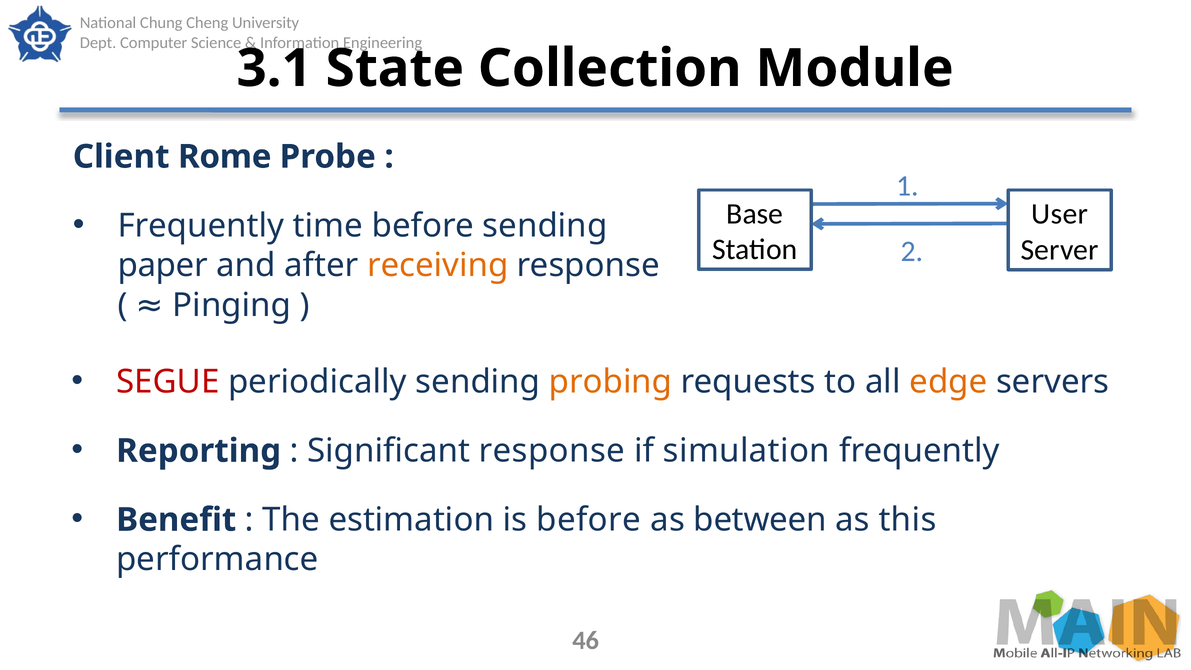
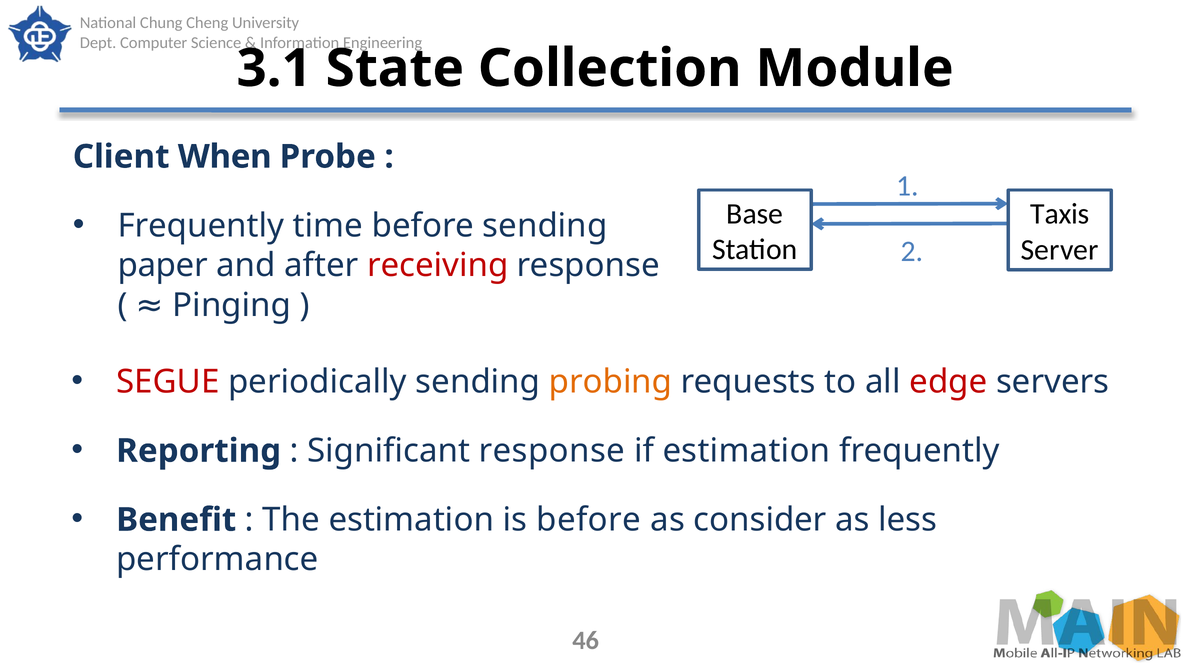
Rome: Rome -> When
User: User -> Taxis
receiving colour: orange -> red
edge colour: orange -> red
if simulation: simulation -> estimation
between: between -> consider
this: this -> less
